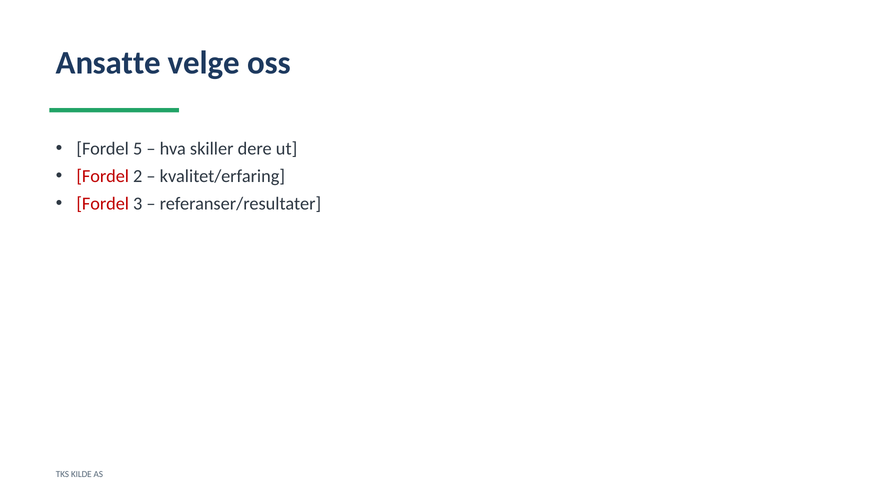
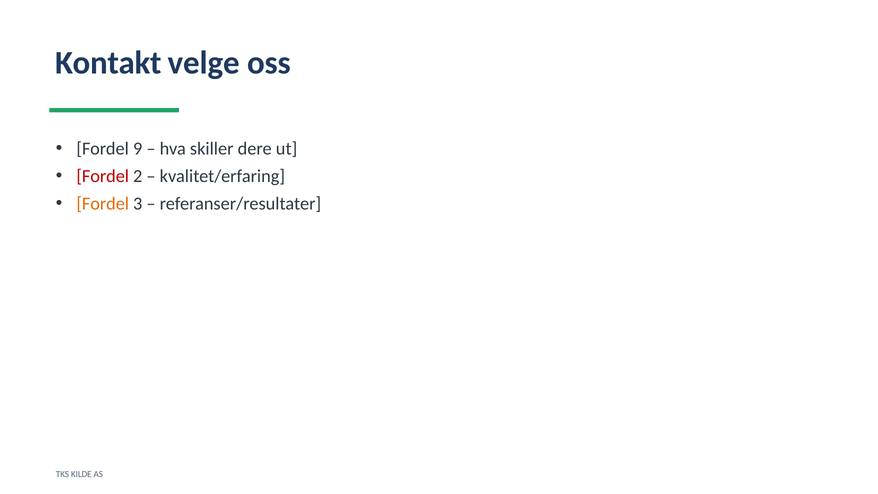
Ansatte: Ansatte -> Kontakt
5: 5 -> 9
Fordel at (103, 204) colour: red -> orange
